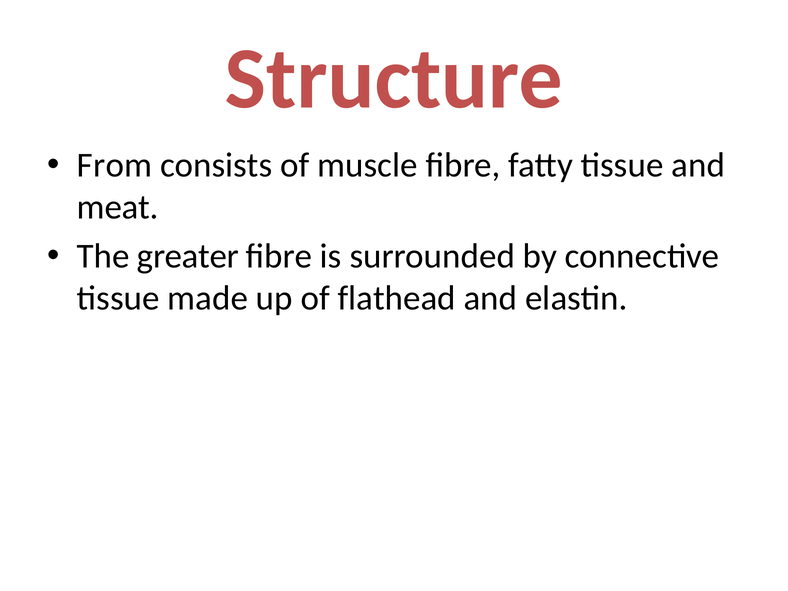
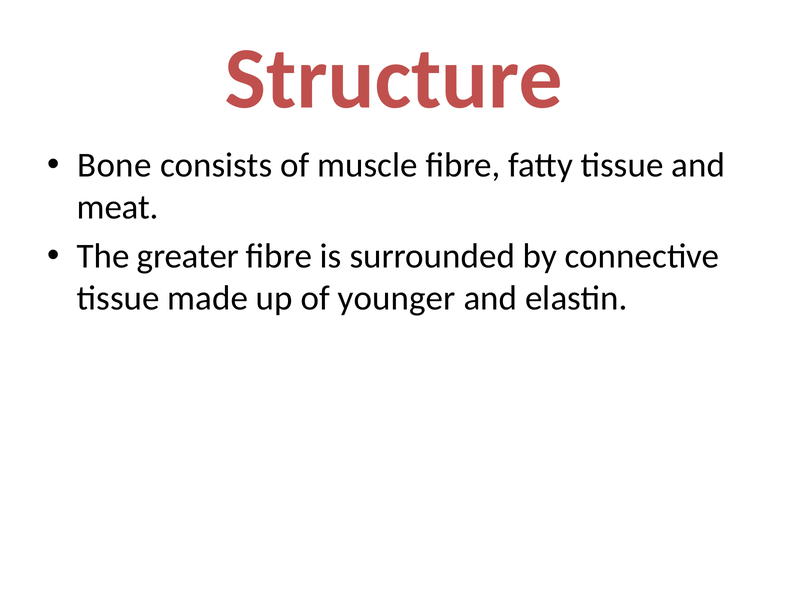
From: From -> Bone
flathead: flathead -> younger
